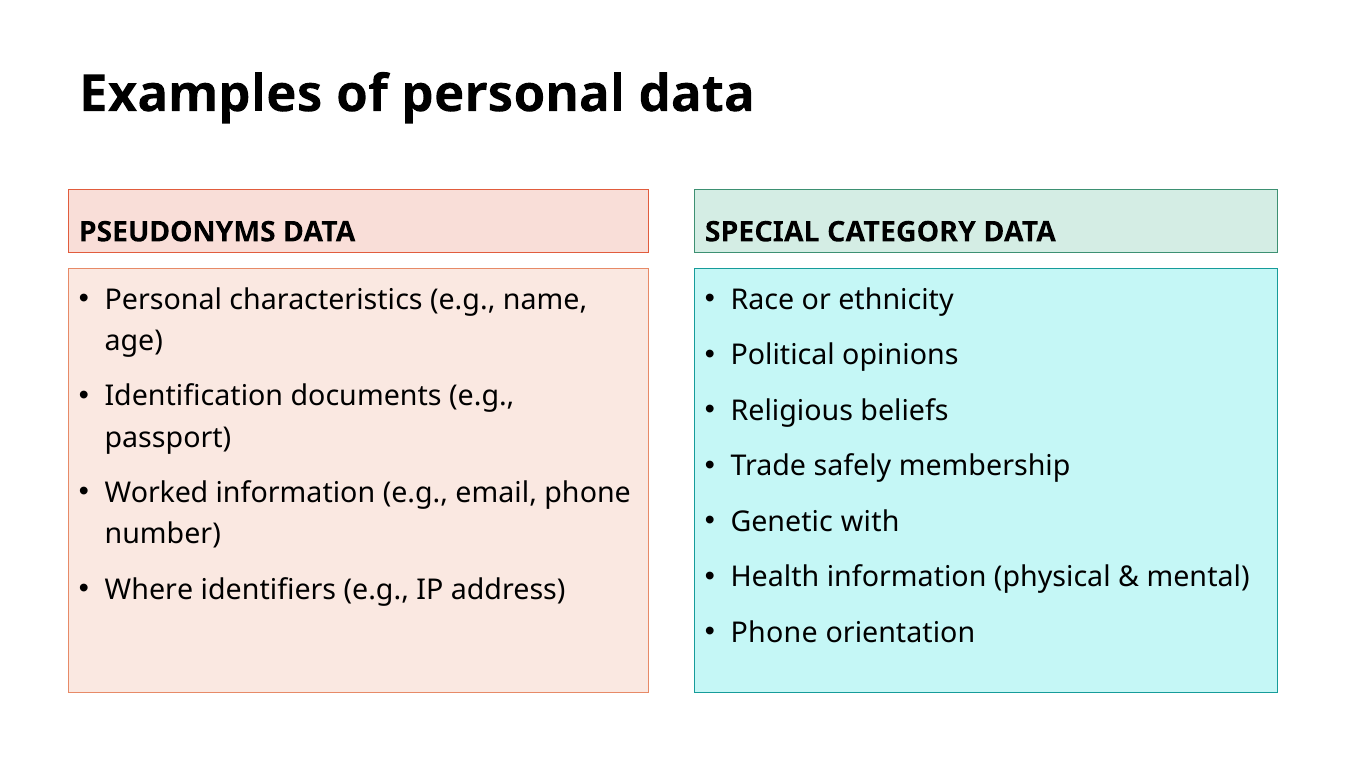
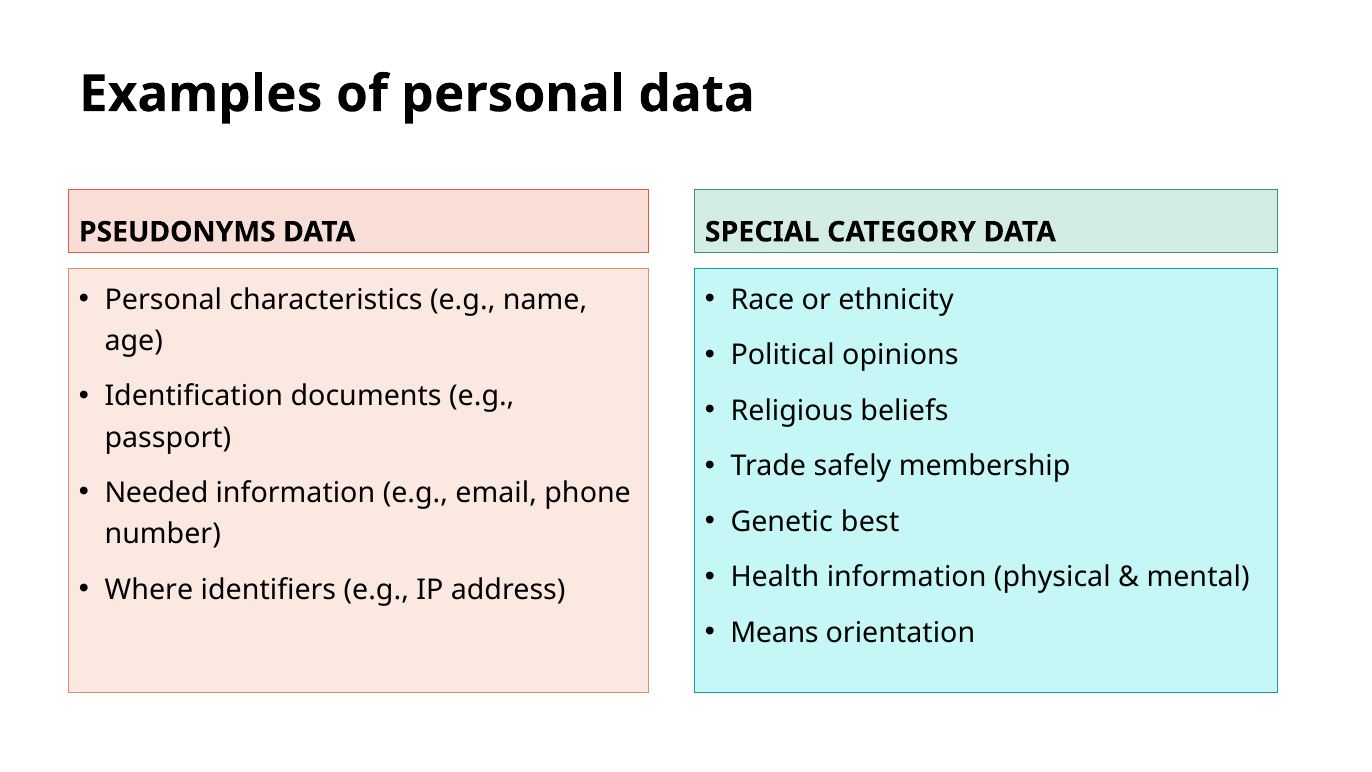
Worked: Worked -> Needed
with: with -> best
Phone at (774, 633): Phone -> Means
